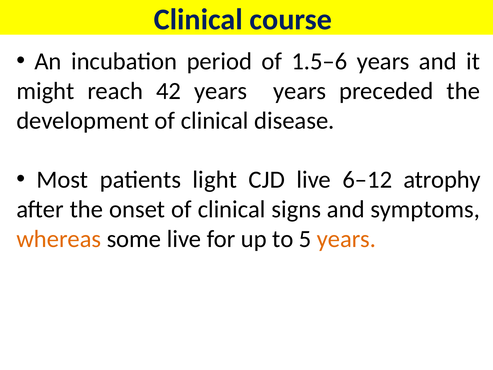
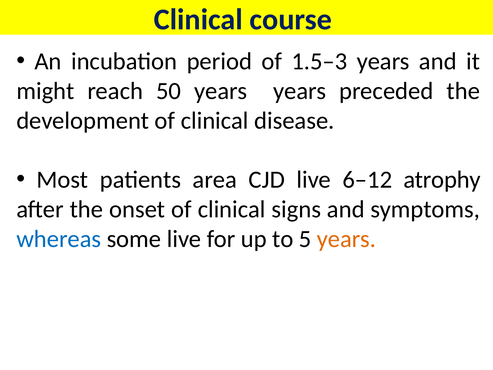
1.5–6: 1.5–6 -> 1.5–3
42: 42 -> 50
light: light -> area
whereas colour: orange -> blue
